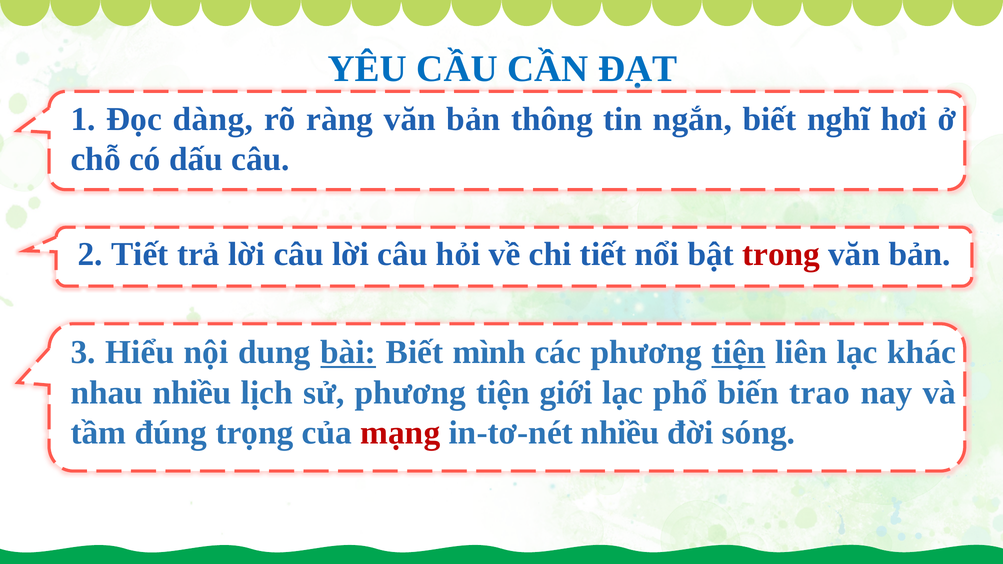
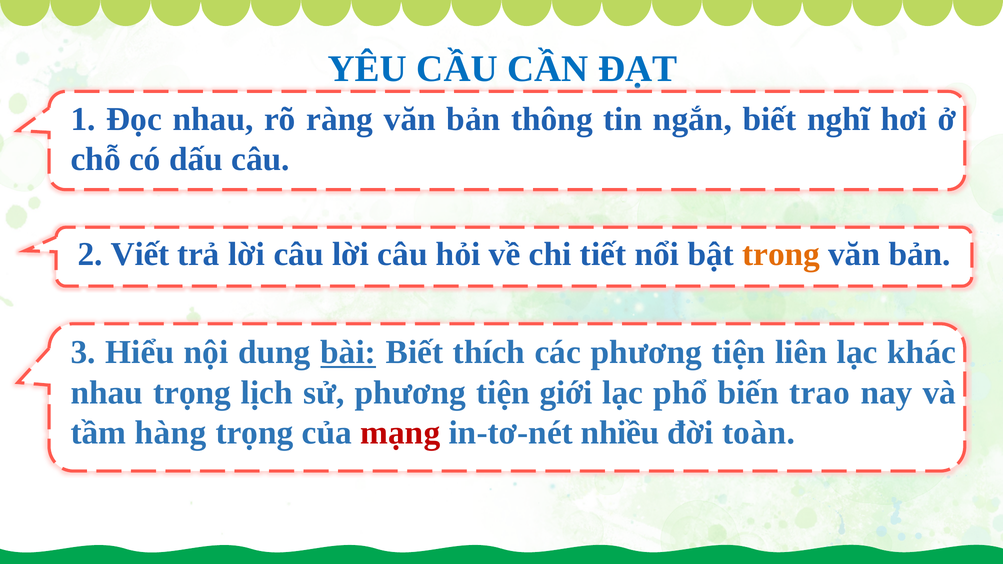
Đọc dàng: dàng -> nhau
2 Tiết: Tiết -> Viết
trong colour: red -> orange
mình: mình -> thích
tiện at (739, 353) underline: present -> none
nhau nhiều: nhiều -> trọng
đúng: đúng -> hàng
sóng: sóng -> toàn
